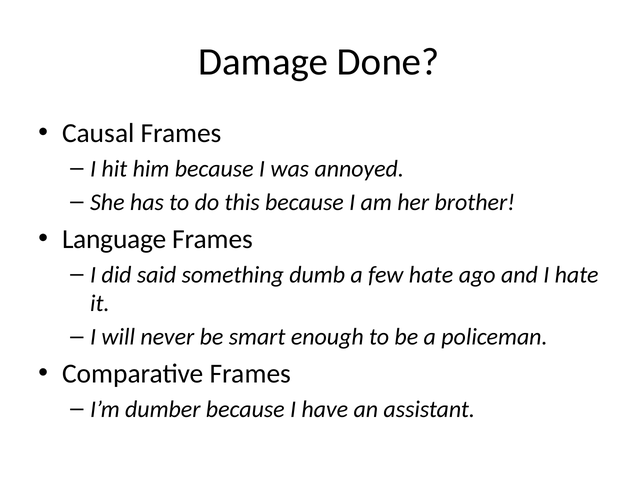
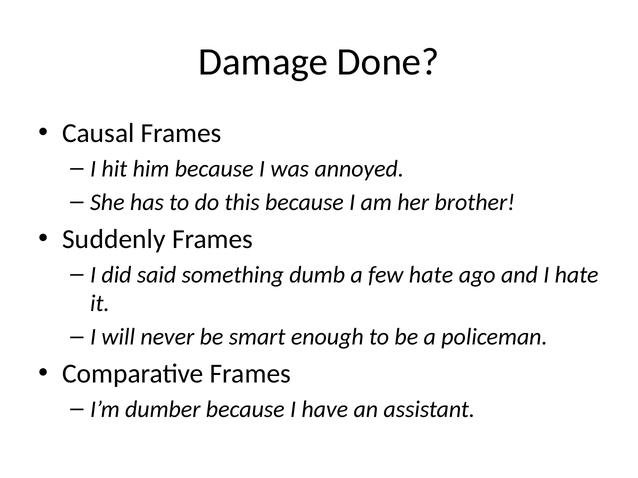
Language: Language -> Suddenly
